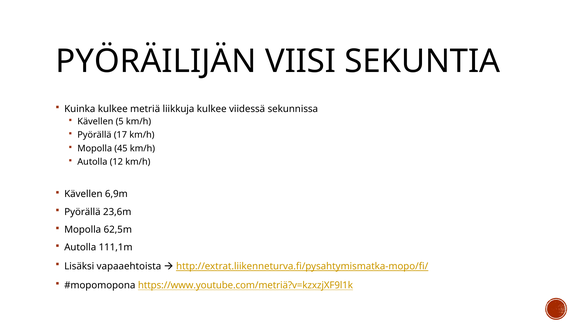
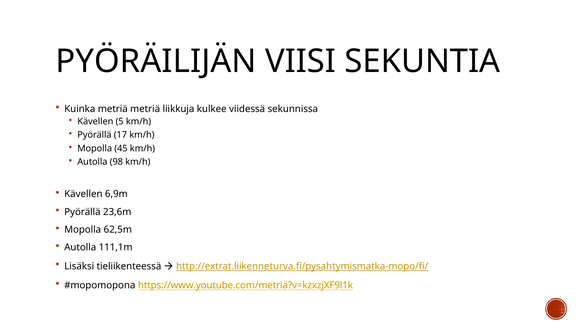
Kuinka kulkee: kulkee -> metriä
12: 12 -> 98
vapaaehtoista: vapaaehtoista -> tieliikenteessä
